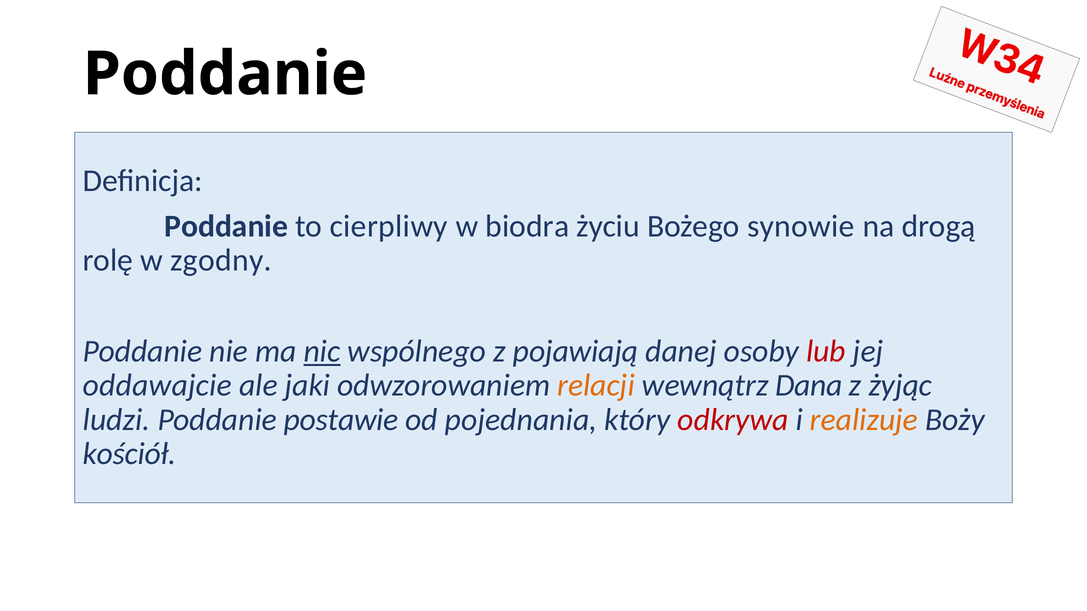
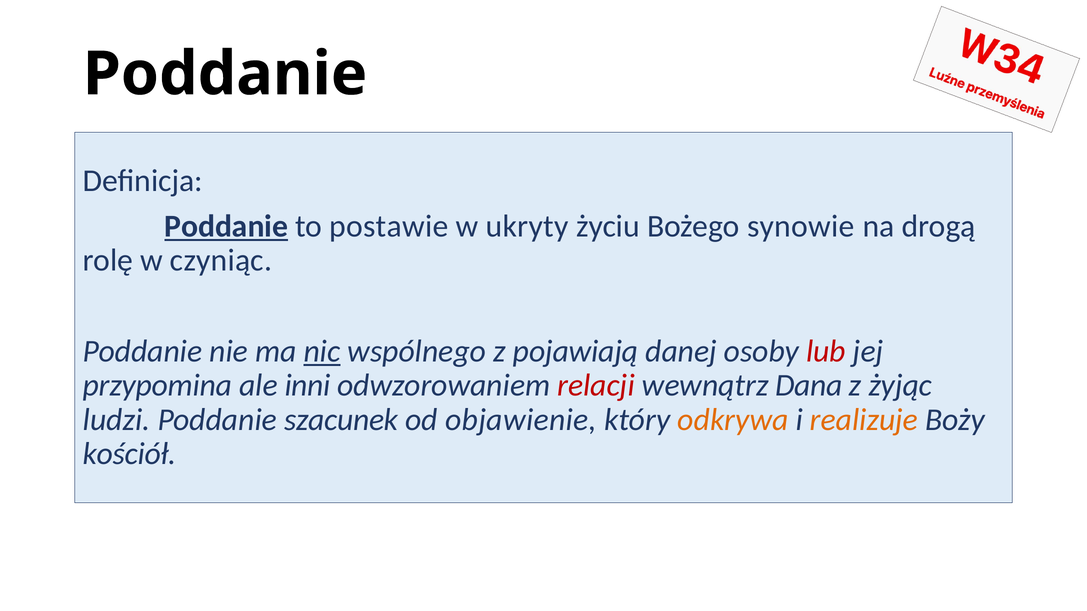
Poddanie at (226, 226) underline: none -> present
cierpliwy: cierpliwy -> postawie
biodra: biodra -> ukryty
zgodny: zgodny -> czyniąc
oddawajcie: oddawajcie -> przypomina
jaki: jaki -> inni
relacji colour: orange -> red
postawie: postawie -> szacunek
pojednania: pojednania -> objawienie
odkrywa colour: red -> orange
